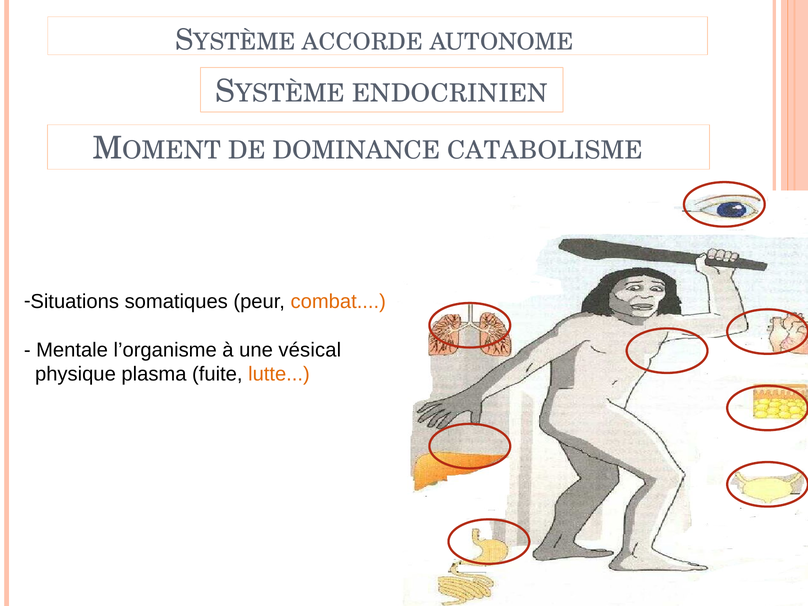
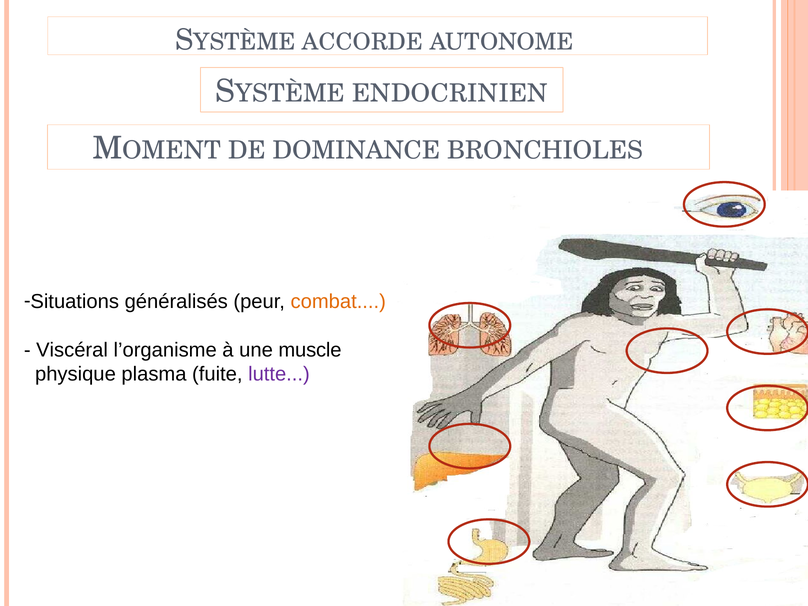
CATABOLISME: CATABOLISME -> BRONCHIOLES
somatiques: somatiques -> généralisés
Mentale: Mentale -> Viscéral
vésical: vésical -> muscle
lutte colour: orange -> purple
